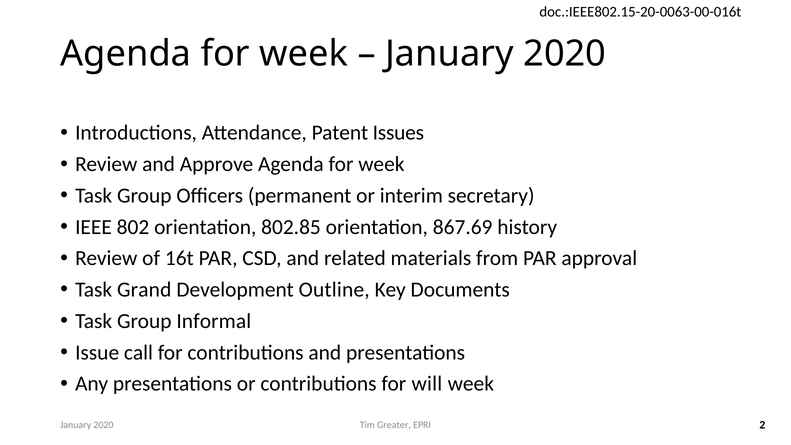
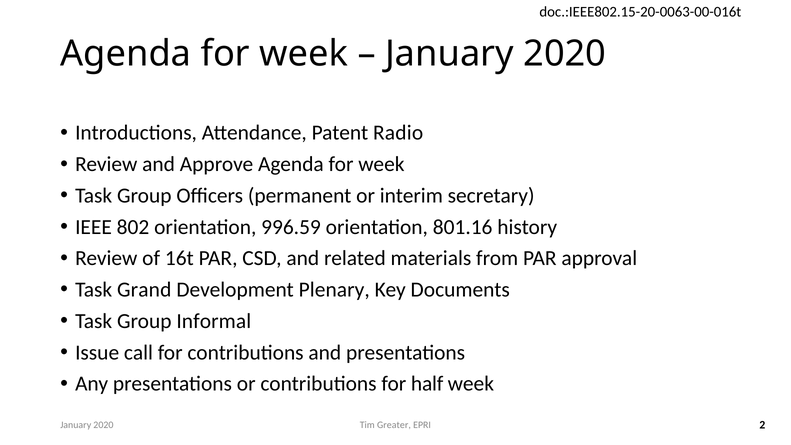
Issues: Issues -> Radio
802.85: 802.85 -> 996.59
867.69: 867.69 -> 801.16
Outline: Outline -> Plenary
will: will -> half
